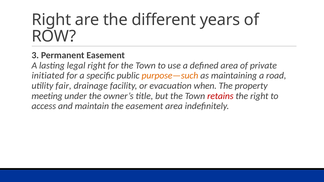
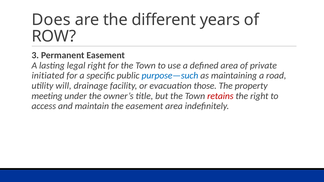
Right at (51, 20): Right -> Does
purpose—such colour: orange -> blue
fair: fair -> will
when: when -> those
